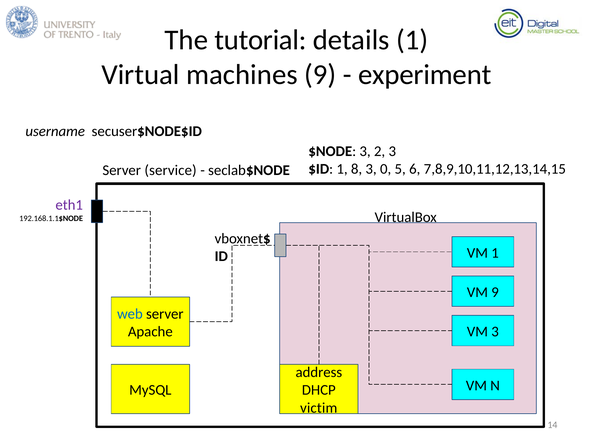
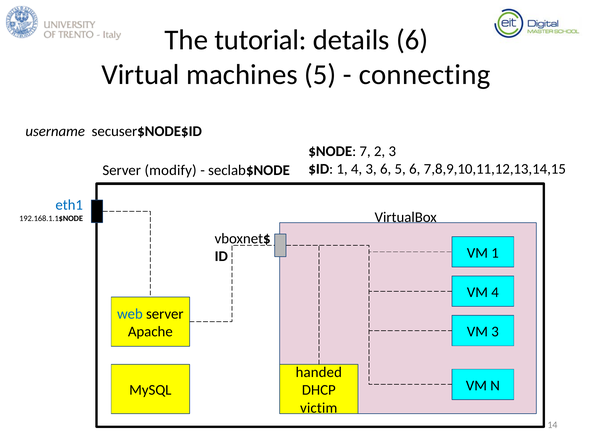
details 1: 1 -> 6
machines 9: 9 -> 5
experiment: experiment -> connecting
$NODE 3: 3 -> 7
1 8: 8 -> 4
3 0: 0 -> 6
service: service -> modify
eth1 colour: purple -> blue
VM 9: 9 -> 4
address: address -> handed
